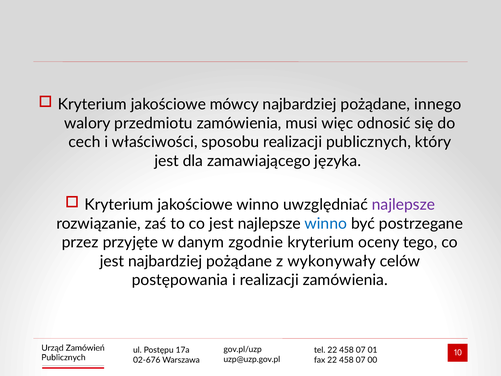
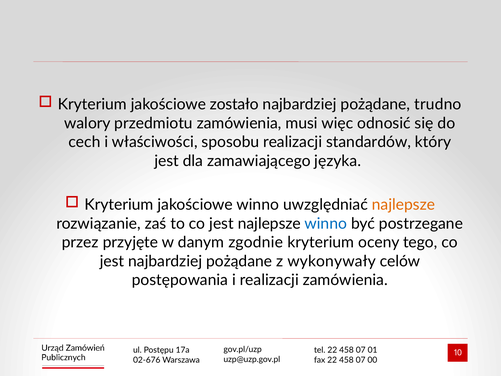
mówcy: mówcy -> zostało
innego: innego -> trudno
publicznych: publicznych -> standardów
najlepsze at (403, 205) colour: purple -> orange
